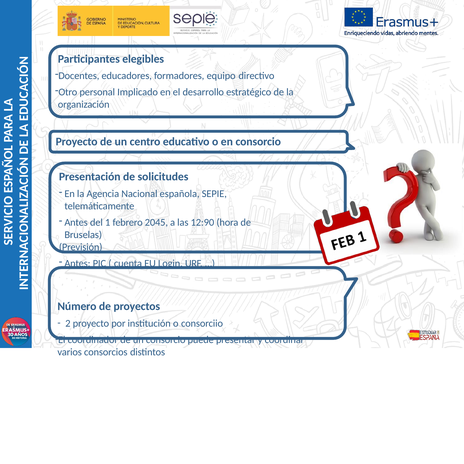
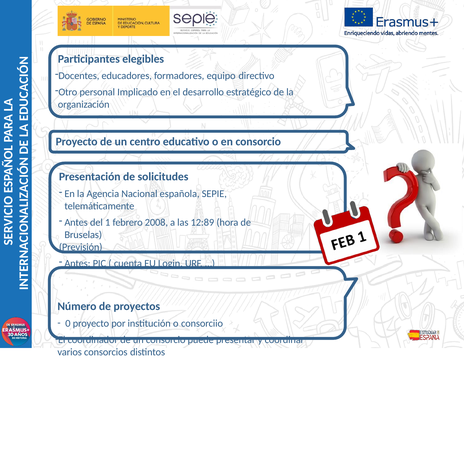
2045: 2045 -> 2008
12:90: 12:90 -> 12:89
2: 2 -> 0
